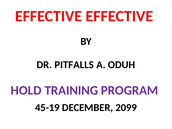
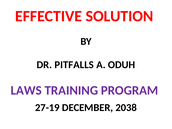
EFFECTIVE EFFECTIVE: EFFECTIVE -> SOLUTION
HOLD: HOLD -> LAWS
45-19: 45-19 -> 27-19
2099: 2099 -> 2038
